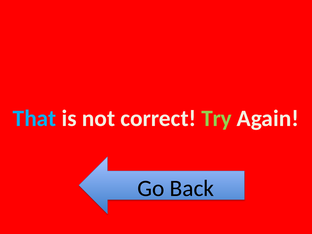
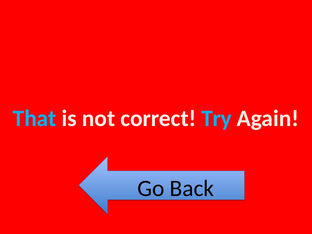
Try colour: light green -> light blue
